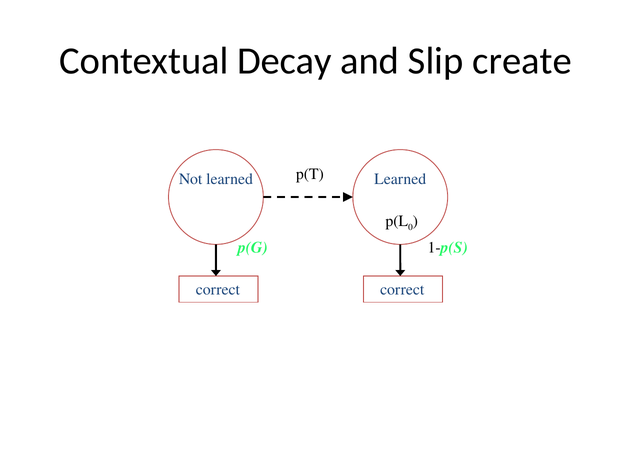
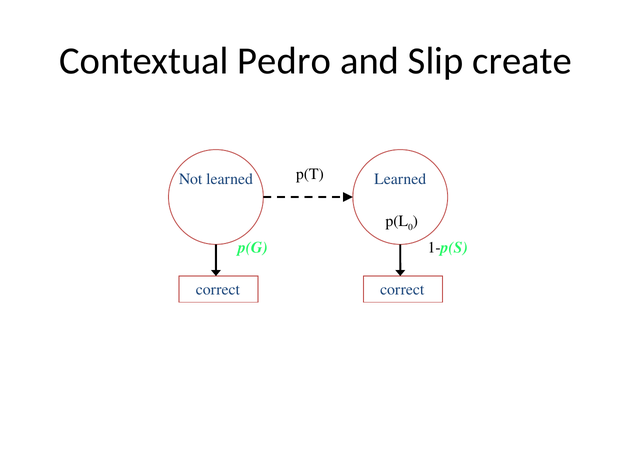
Decay: Decay -> Pedro
